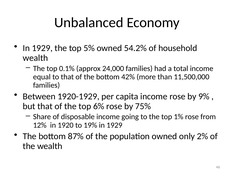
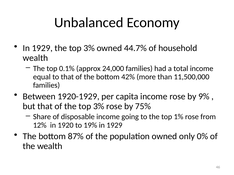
1929 the top 5%: 5% -> 3%
54.2%: 54.2% -> 44.7%
of the top 6%: 6% -> 3%
2%: 2% -> 0%
